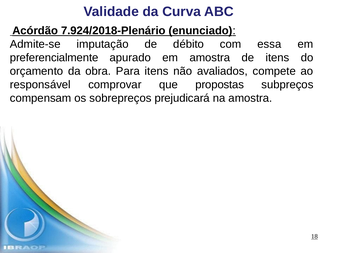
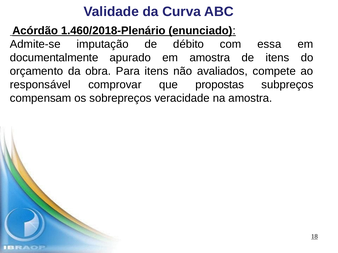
7.924/2018-Plenário: 7.924/2018-Plenário -> 1.460/2018-Plenário
preferencialmente: preferencialmente -> documentalmente
prejudicará: prejudicará -> veracidade
